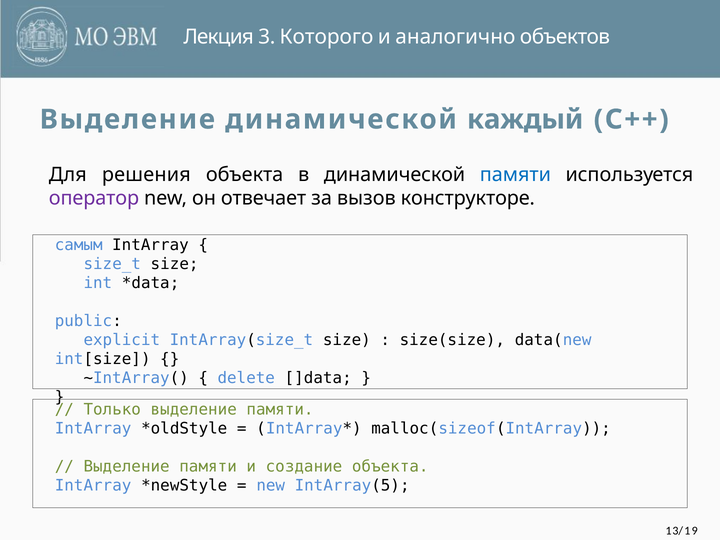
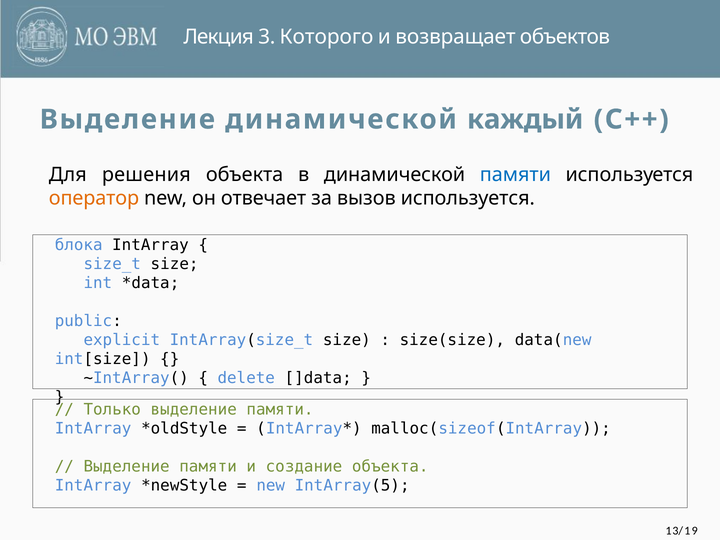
аналогично: аналогично -> возвращает
оператор colour: purple -> orange
вызов конструкторе: конструкторе -> используется
самым: самым -> блока
